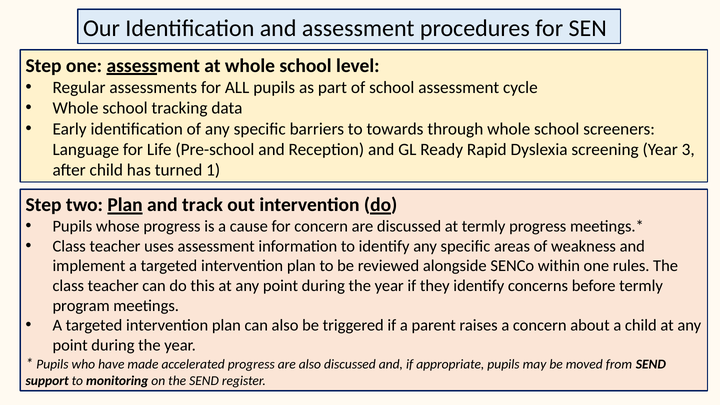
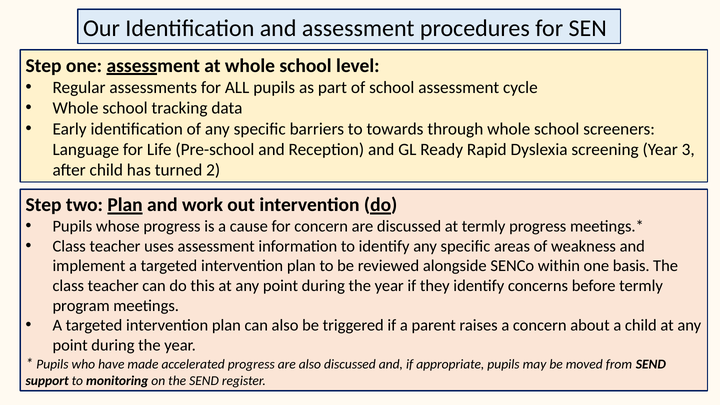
1: 1 -> 2
track: track -> work
rules: rules -> basis
